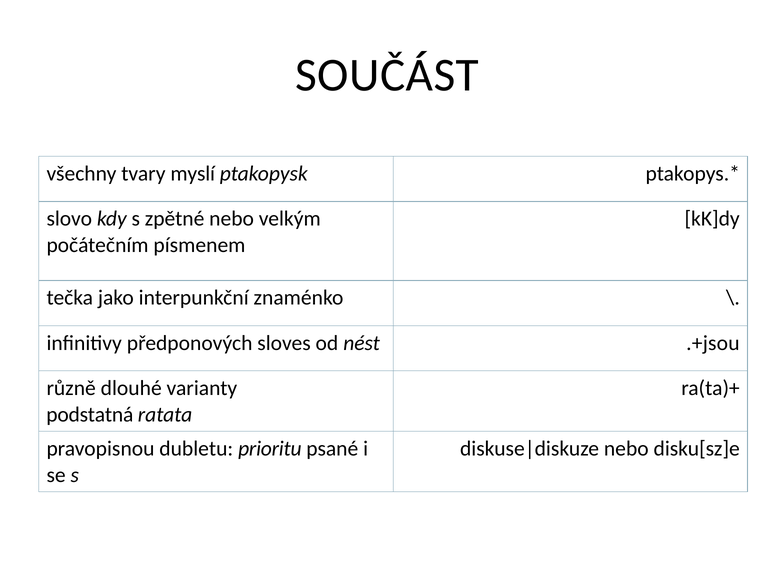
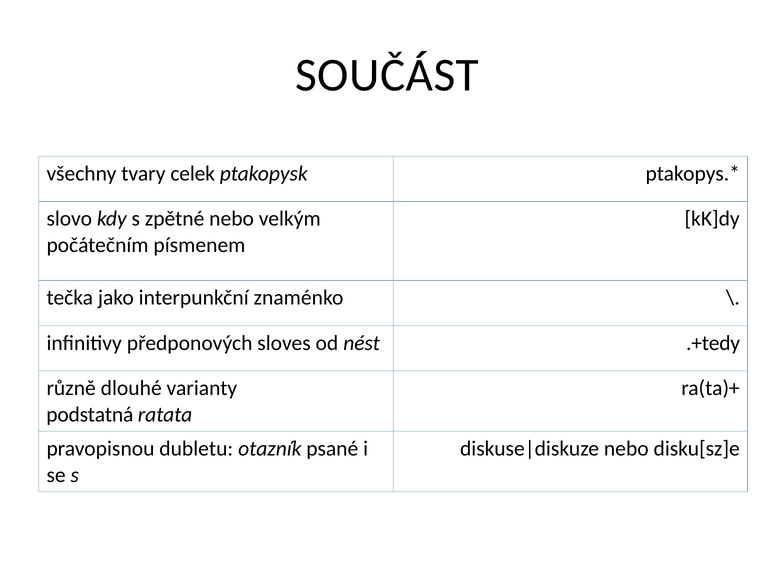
myslí: myslí -> celek
.+jsou: .+jsou -> .+tedy
prioritu: prioritu -> otazník
